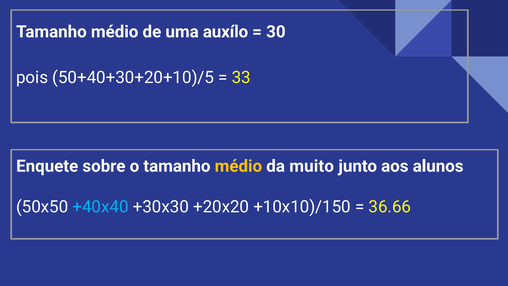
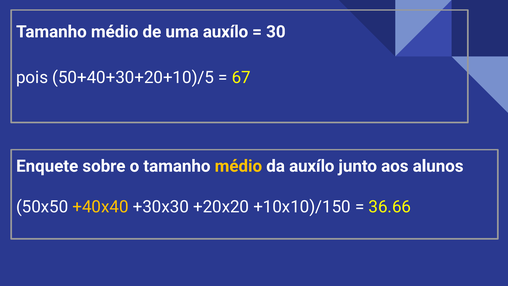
33: 33 -> 67
da muito: muito -> auxílo
+40x40 colour: light blue -> yellow
